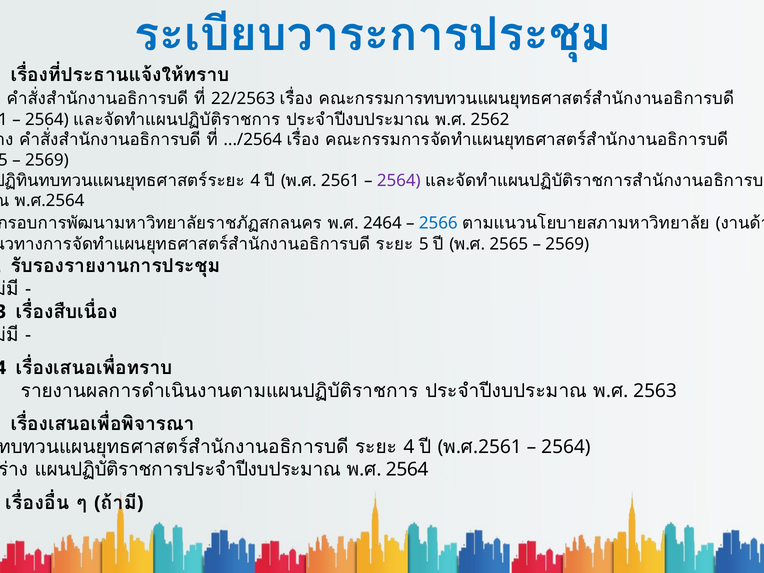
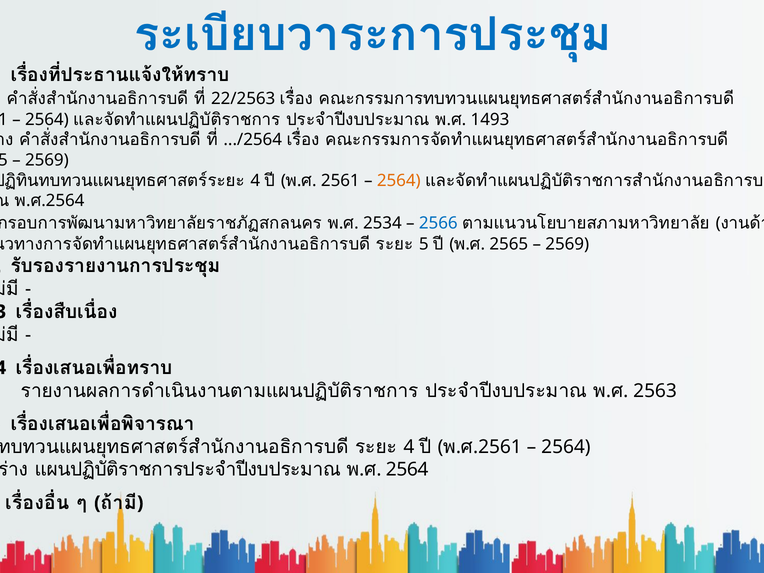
2562: 2562 -> 1493
2564 at (399, 181) colour: purple -> orange
2464: 2464 -> 2534
